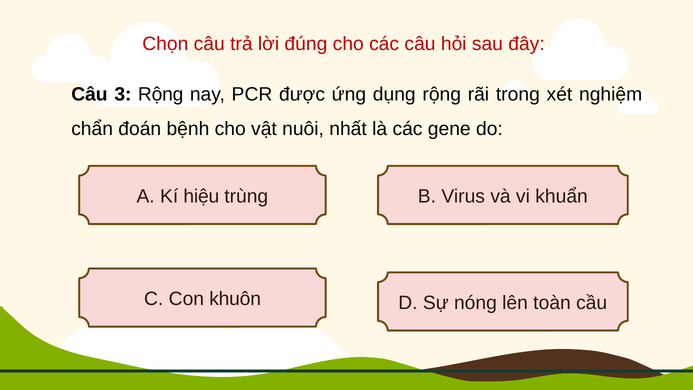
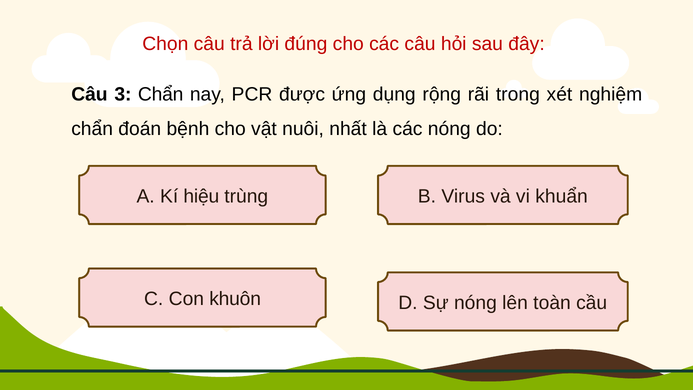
3 Rộng: Rộng -> Chẩn
các gene: gene -> nóng
